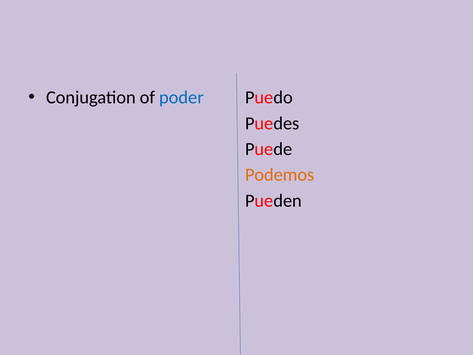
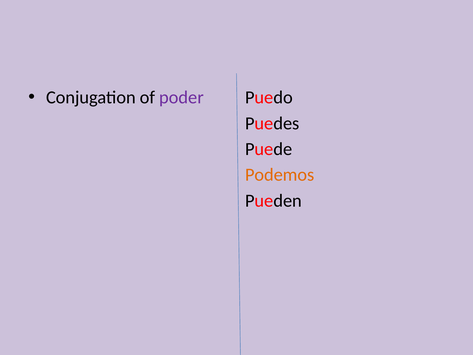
poder colour: blue -> purple
